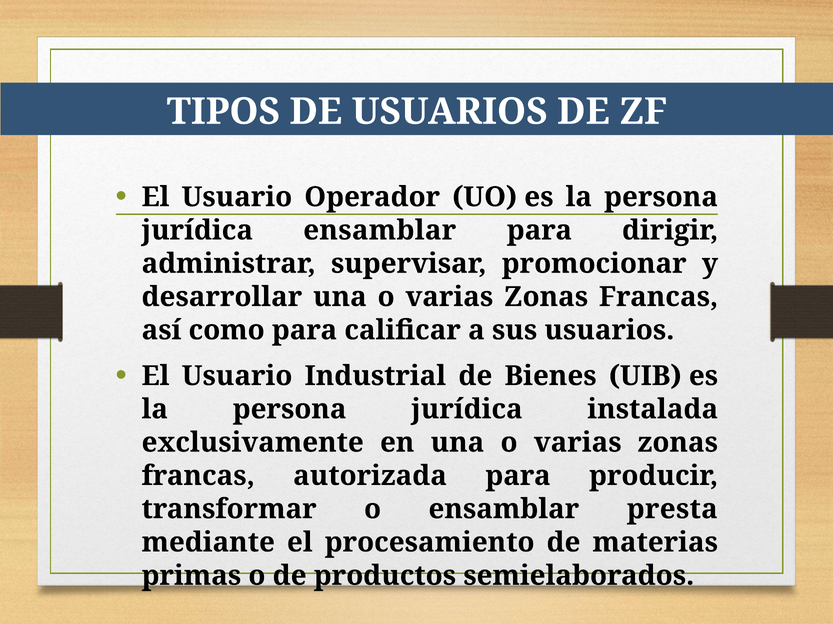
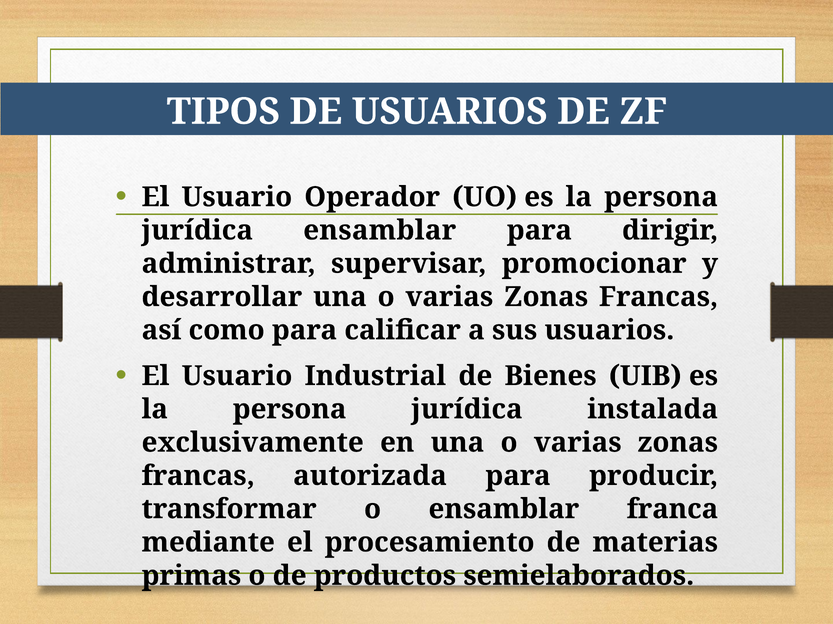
presta: presta -> franca
